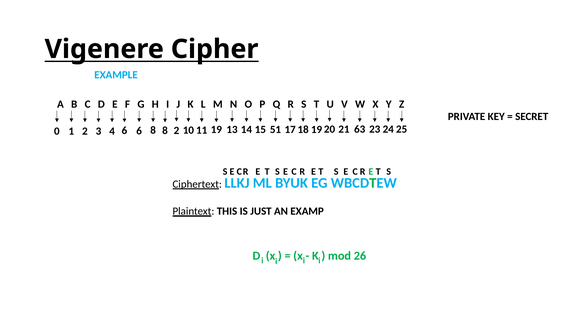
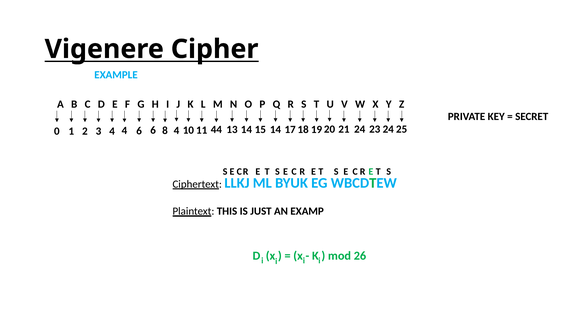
4 6: 6 -> 4
6 8: 8 -> 6
8 2: 2 -> 4
19: 19 -> 44
15 51: 51 -> 14
63: 63 -> 24
